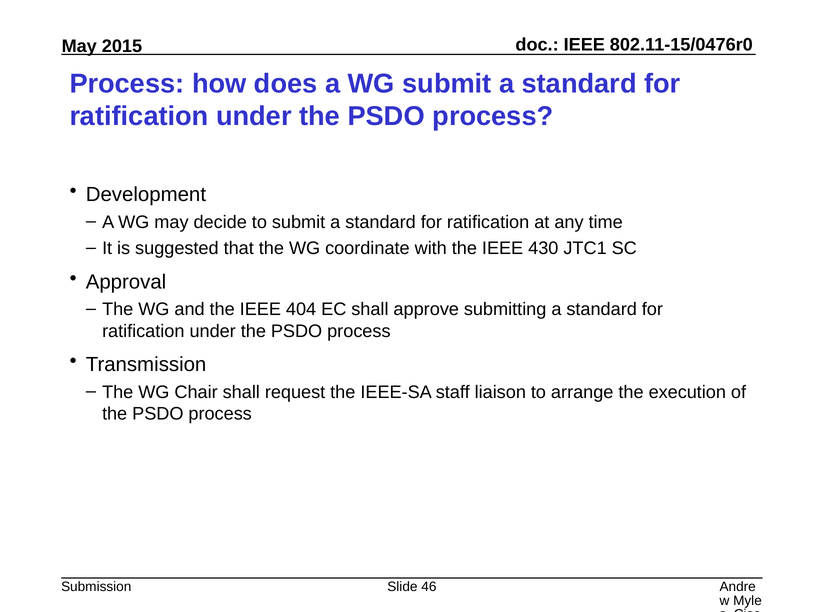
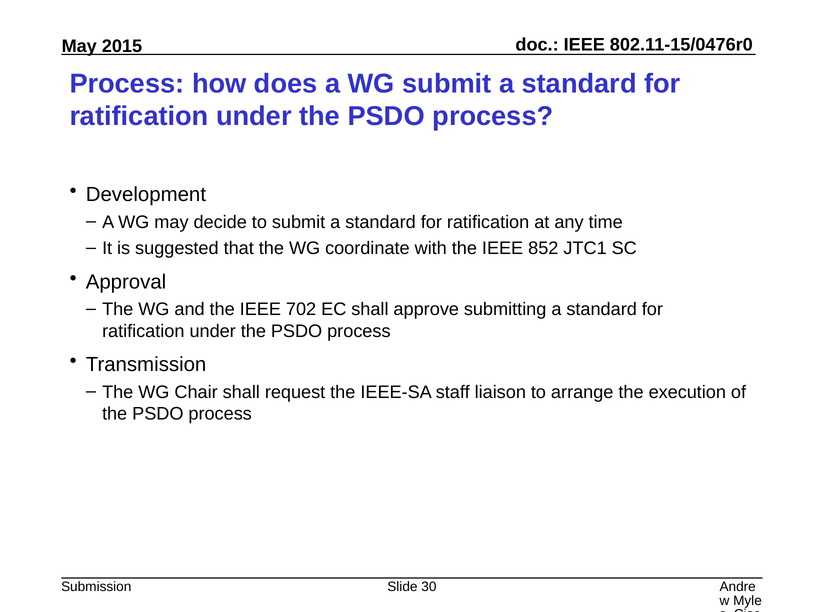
430: 430 -> 852
404: 404 -> 702
46: 46 -> 30
